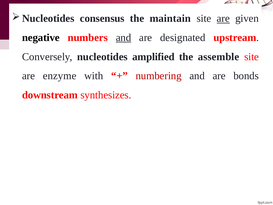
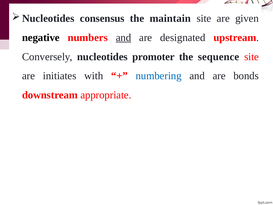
are at (223, 18) underline: present -> none
amplified: amplified -> promoter
assemble: assemble -> sequence
enzyme: enzyme -> initiates
numbering colour: red -> blue
synthesizes: synthesizes -> appropriate
